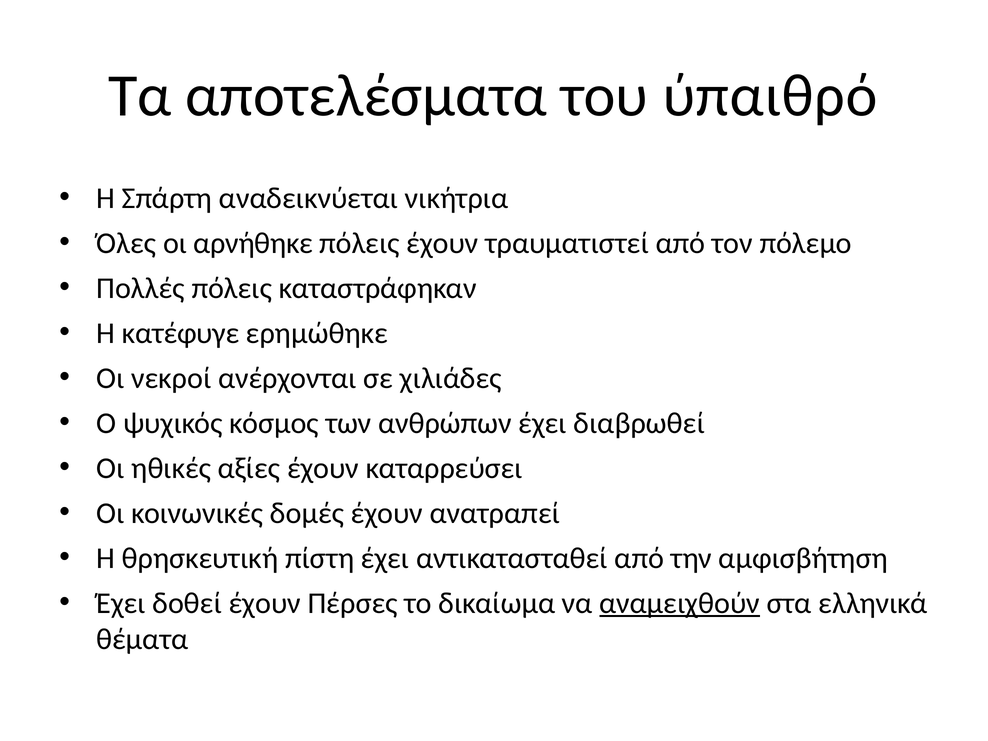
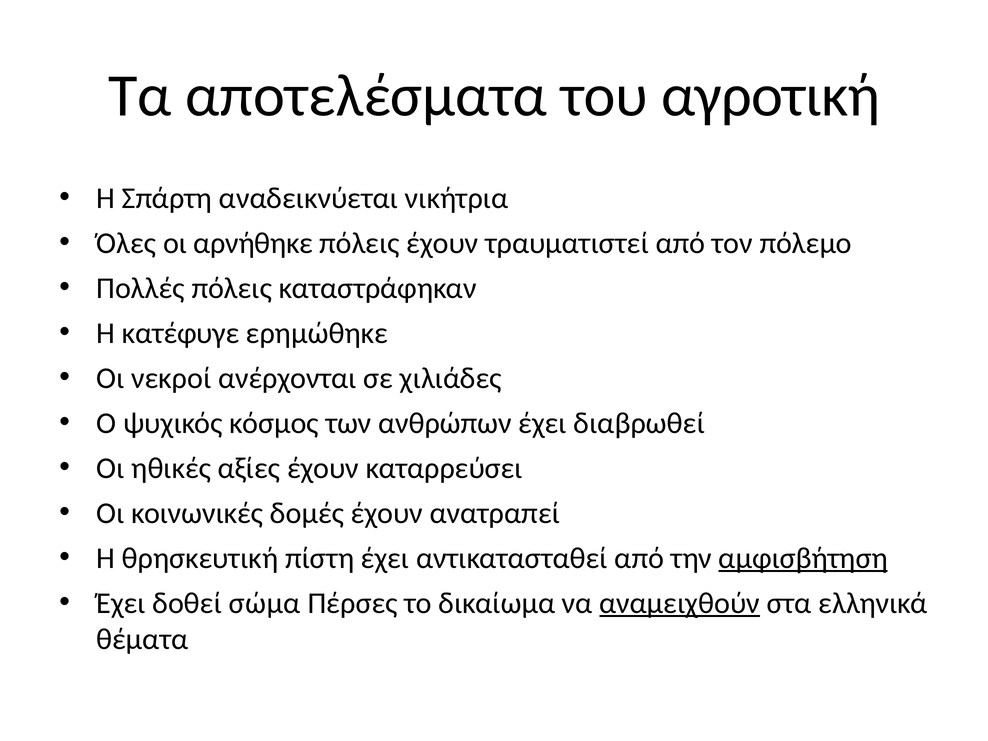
ύπαιθρό: ύπαιθρό -> αγροτική
αμφισβήτηση underline: none -> present
δοθεί έχουν: έχουν -> σώμα
